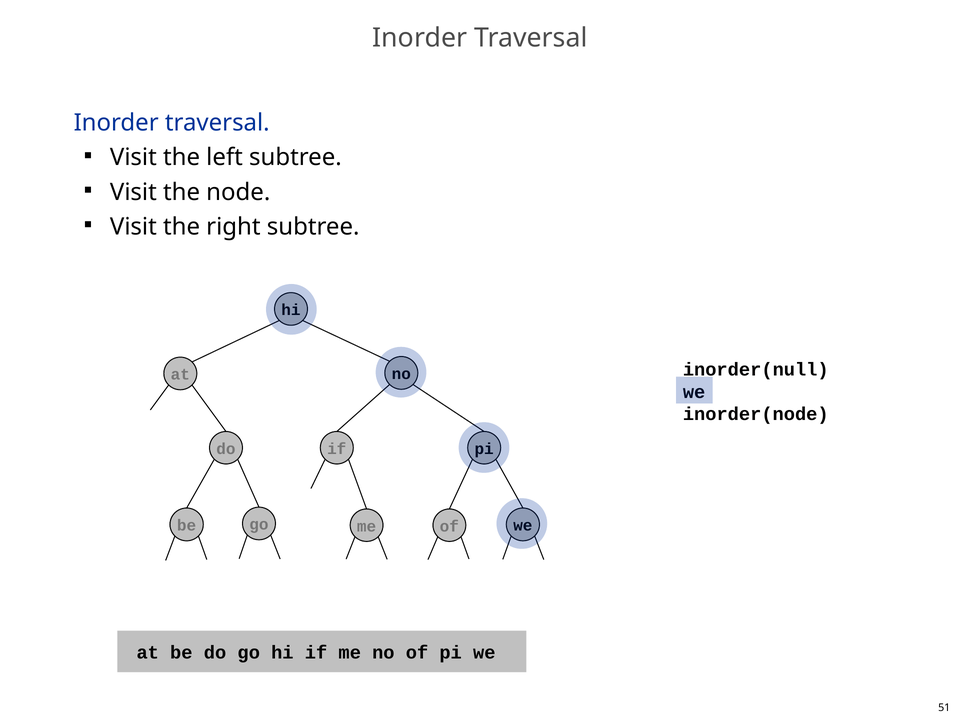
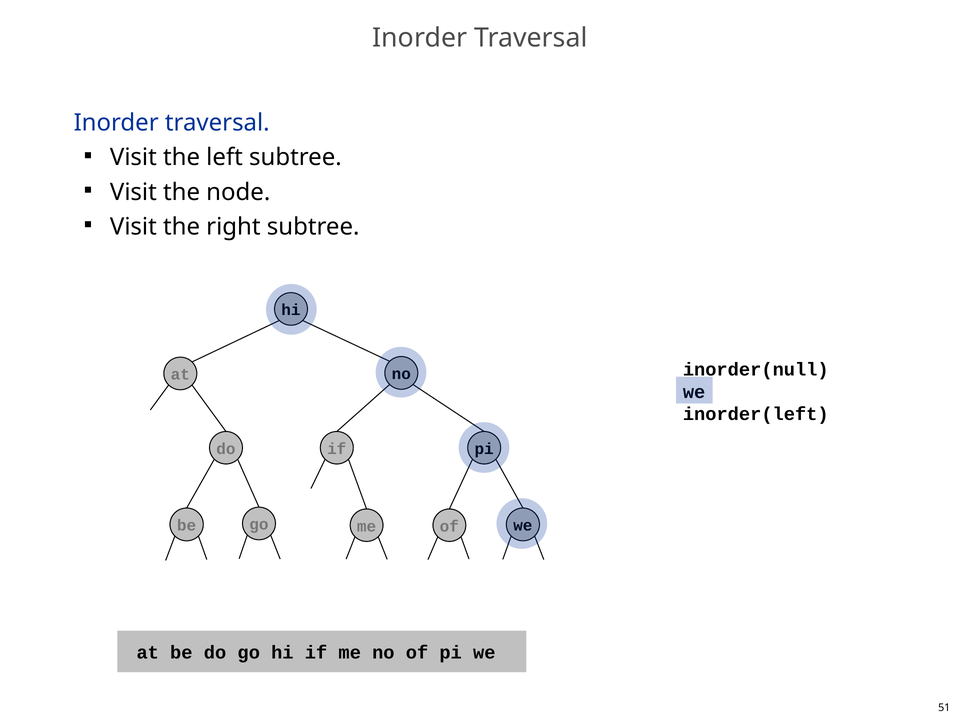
inorder(node: inorder(node -> inorder(left
